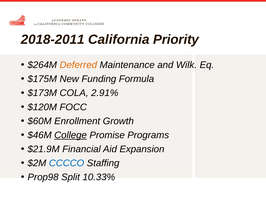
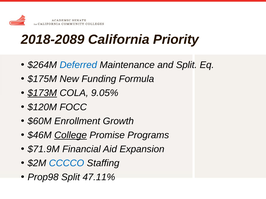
2018-2011: 2018-2011 -> 2018-2089
Deferred colour: orange -> blue
and Wilk: Wilk -> Split
$173M underline: none -> present
2.91%: 2.91% -> 9.05%
$21.9M: $21.9M -> $71.9M
10.33%: 10.33% -> 47.11%
